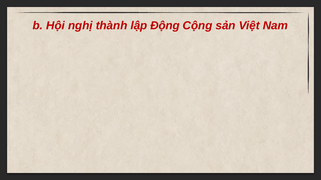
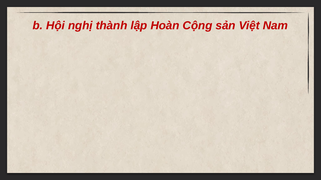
Động: Động -> Hoàn
